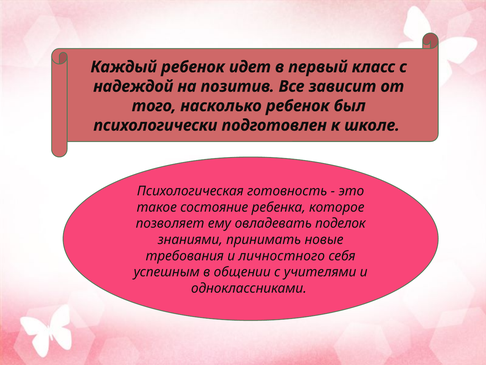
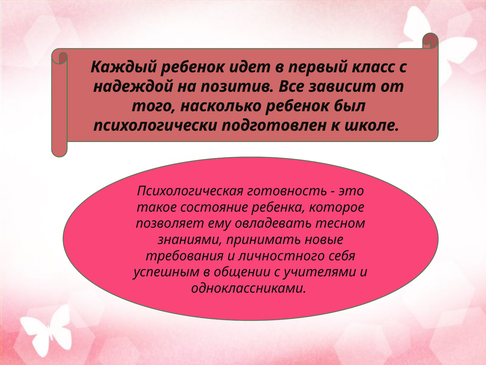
поделок: поделок -> тесном
